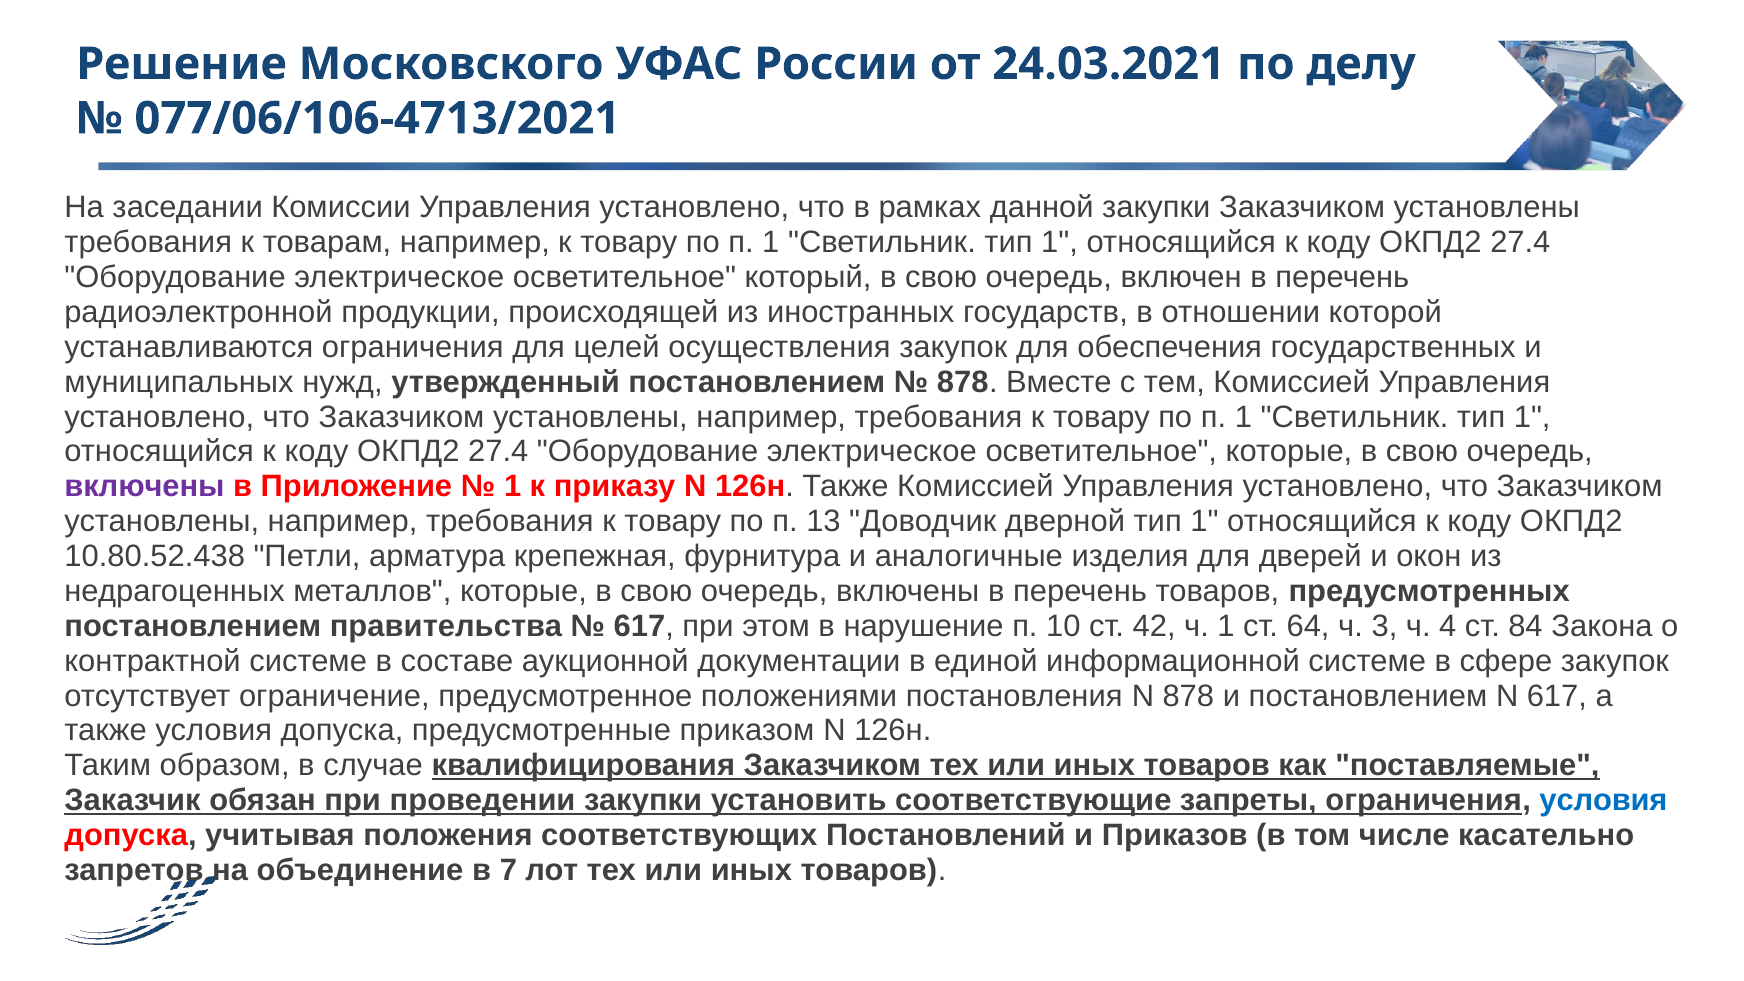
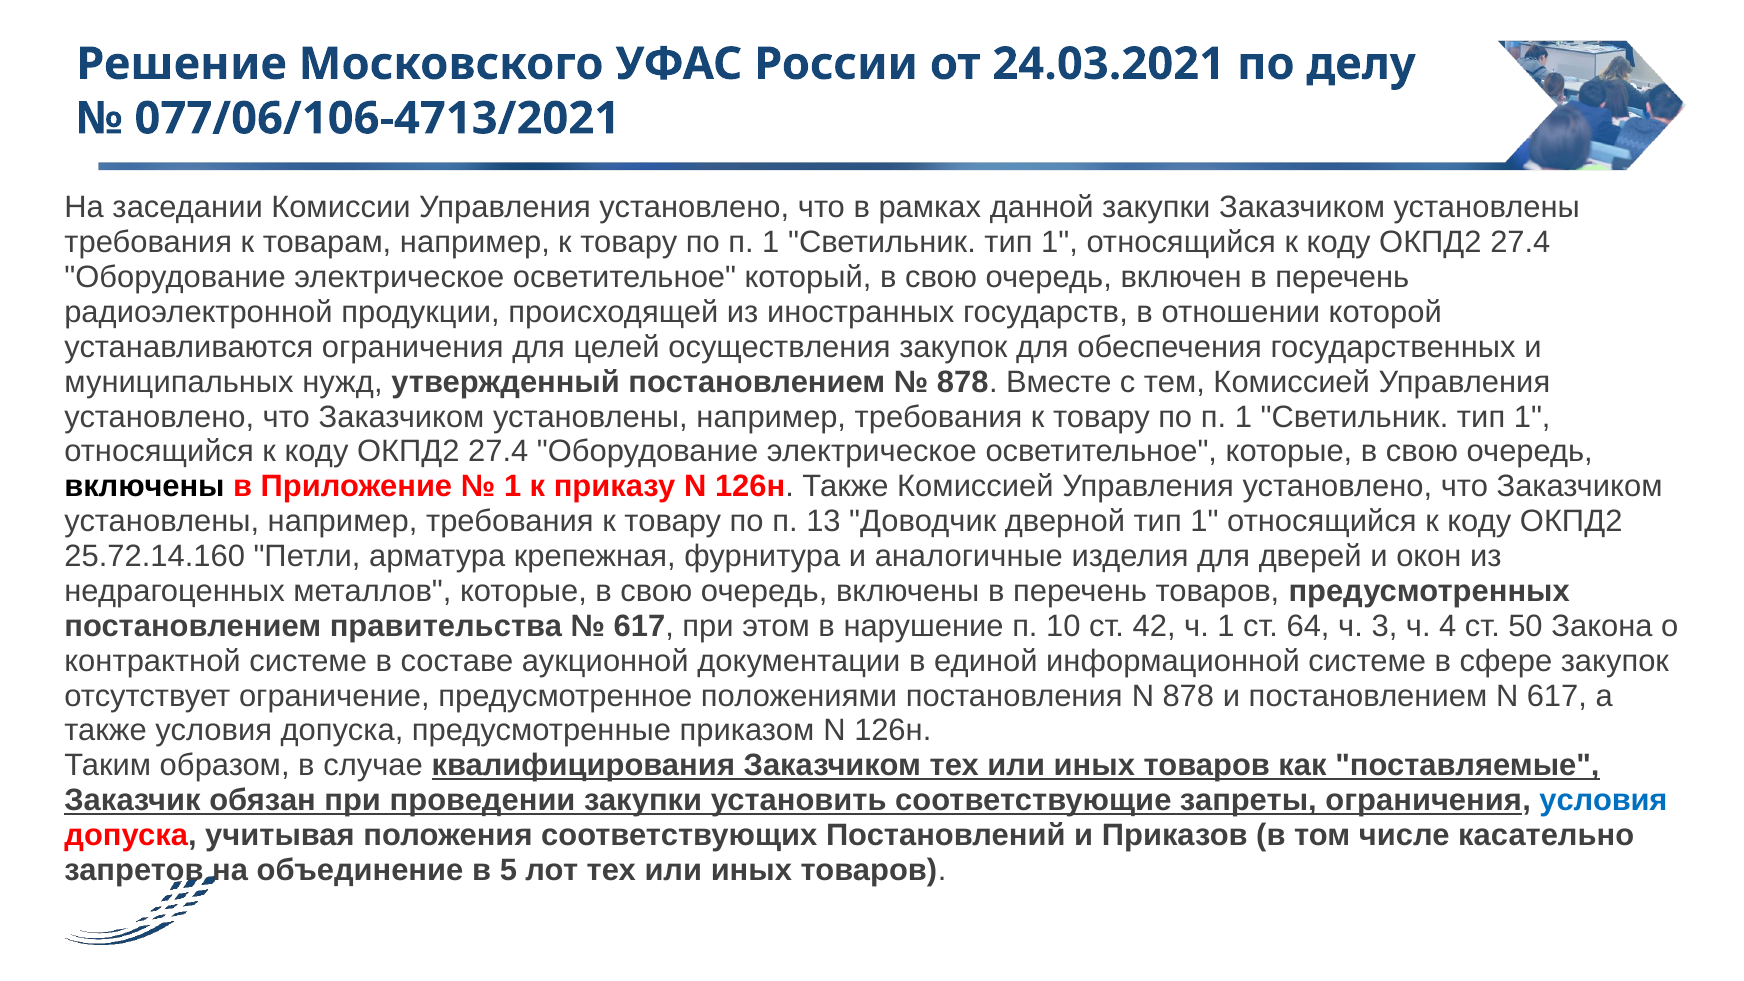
включены at (145, 487) colour: purple -> black
10.80.52.438: 10.80.52.438 -> 25.72.14.160
84: 84 -> 50
7: 7 -> 5
